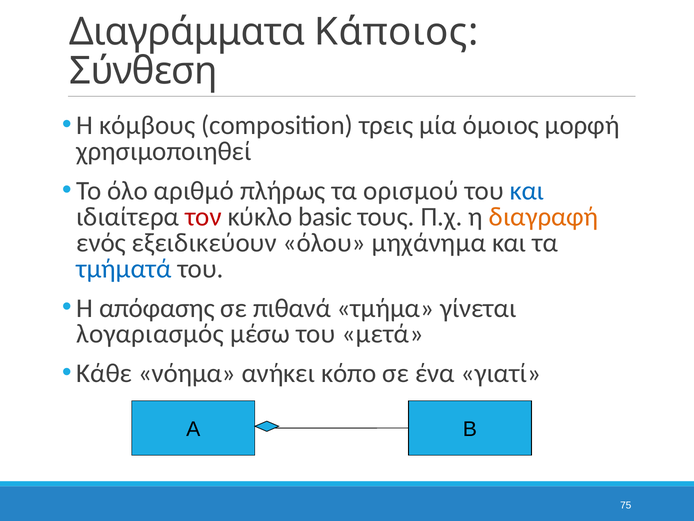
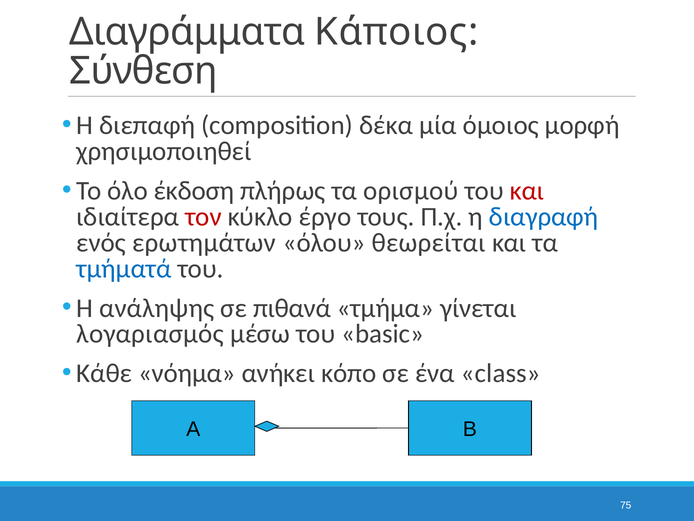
κόμβους: κόμβους -> διεπαφή
τρεις: τρεις -> δέκα
αριθμό: αριθμό -> έκδοση
και at (527, 191) colour: blue -> red
basic: basic -> έργο
διαγραφή colour: orange -> blue
εξειδικεύουν: εξειδικεύουν -> ερωτημάτων
μηχάνημα: μηχάνημα -> θεωρείται
απόφασης: απόφασης -> ανάληψης
μετά: μετά -> basic
γιατί: γιατί -> class
